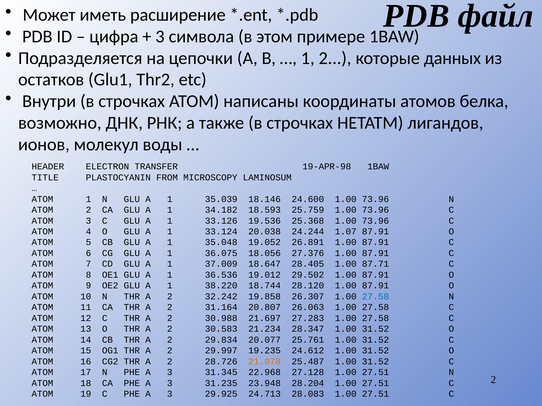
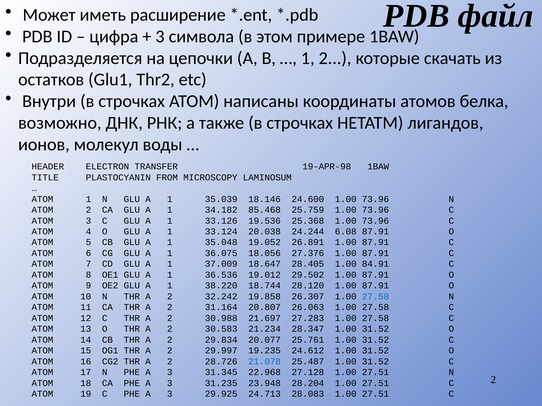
данных: данных -> скачать
18.593: 18.593 -> 85.468
1.07: 1.07 -> 6.08
87.71: 87.71 -> 84.91
21.078 colour: orange -> blue
